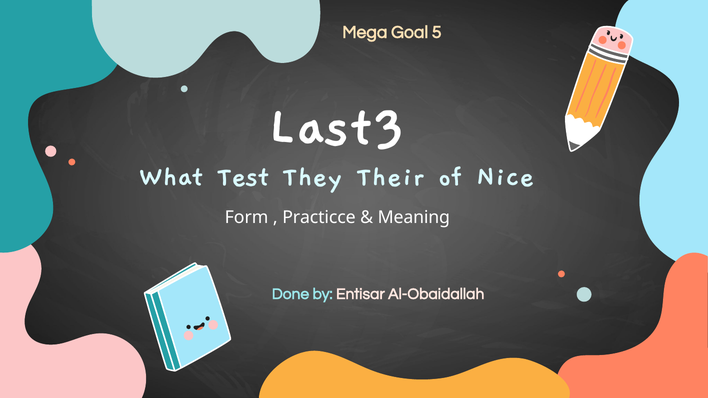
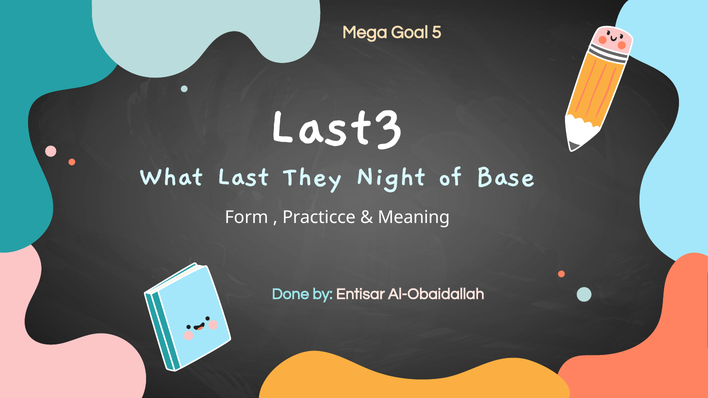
Test: Test -> Last
Their: Their -> Night
Nice: Nice -> Base
